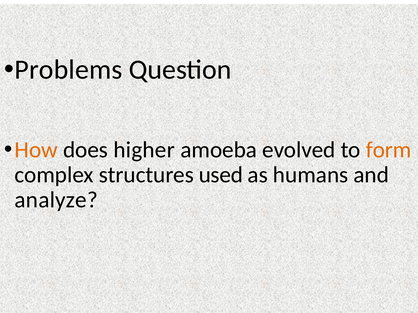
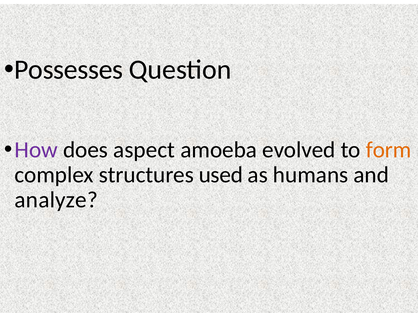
Problems: Problems -> Possesses
How colour: orange -> purple
higher: higher -> aspect
